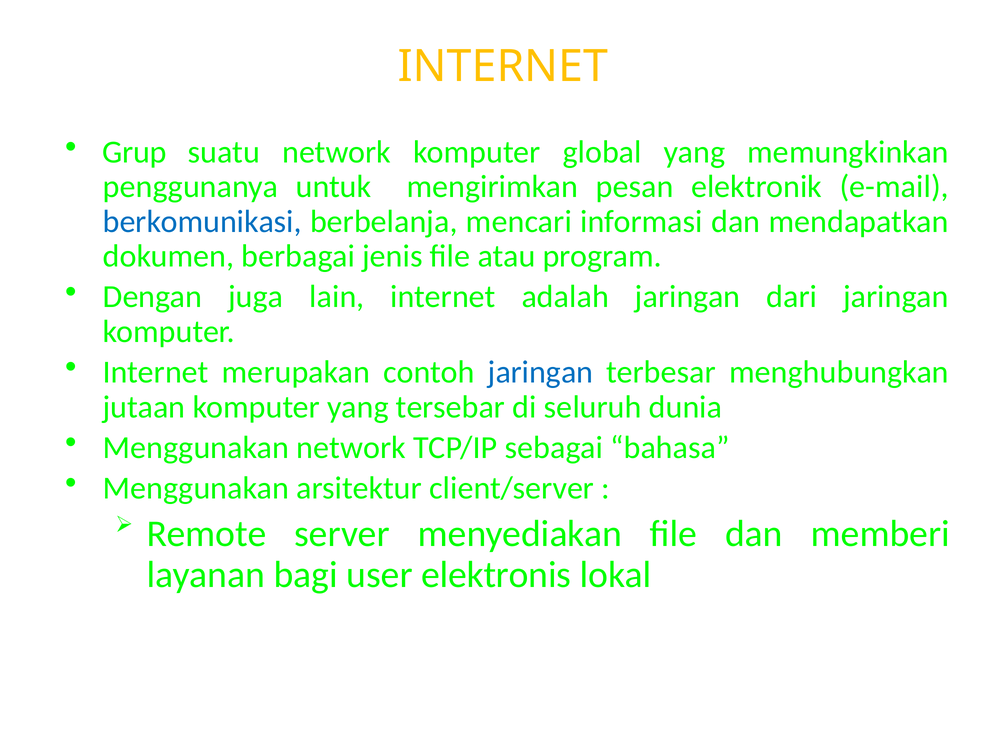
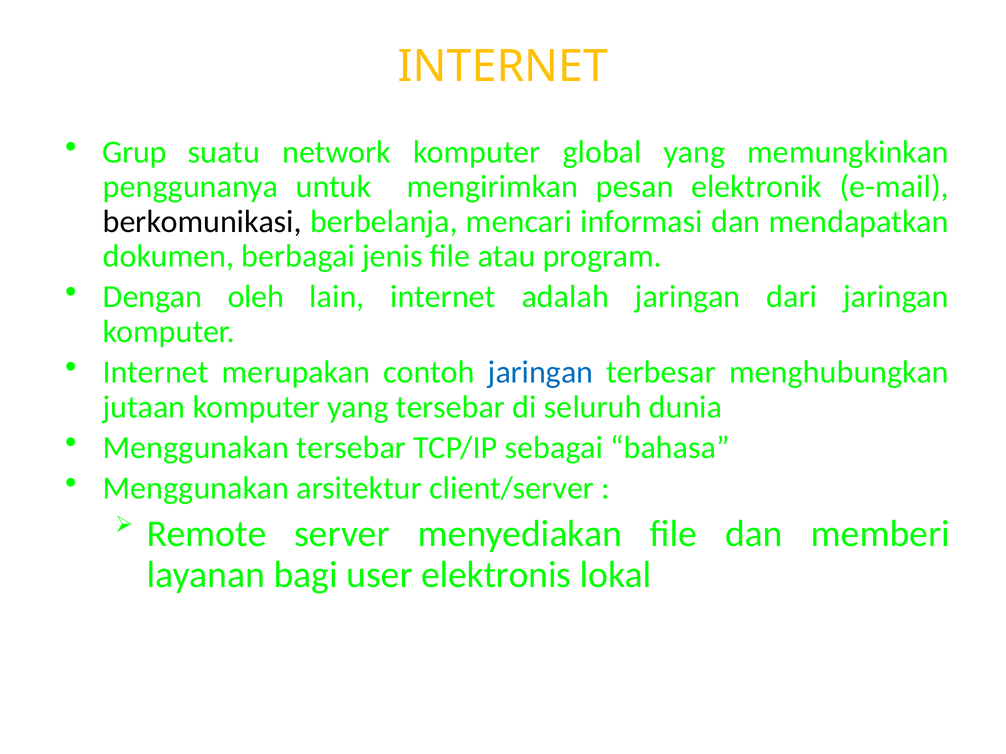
berkomunikasi colour: blue -> black
juga: juga -> oleh
Menggunakan network: network -> tersebar
